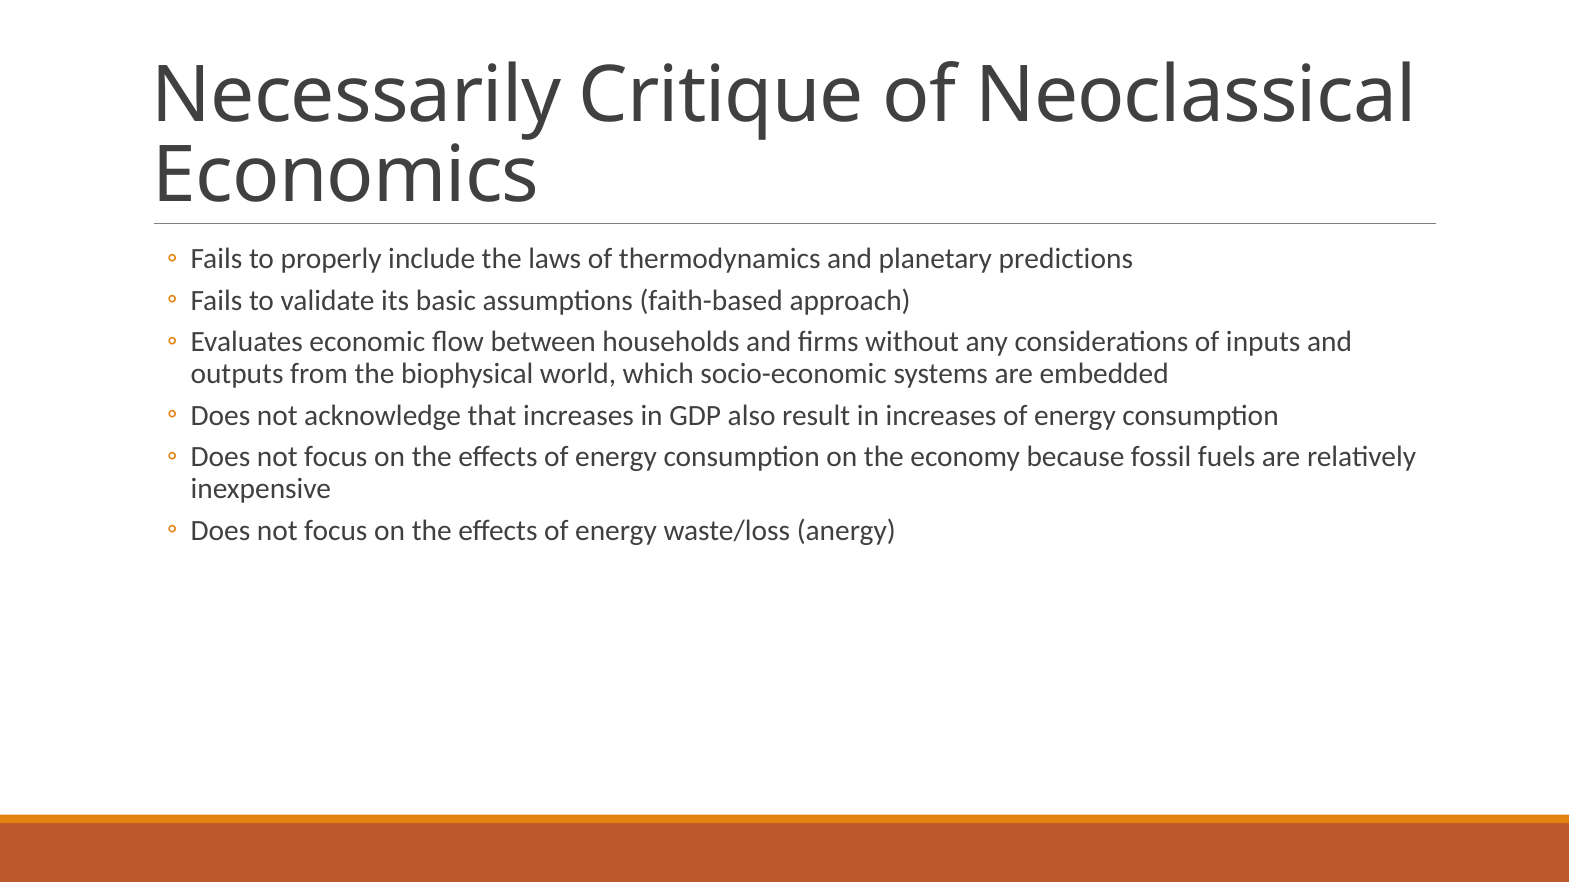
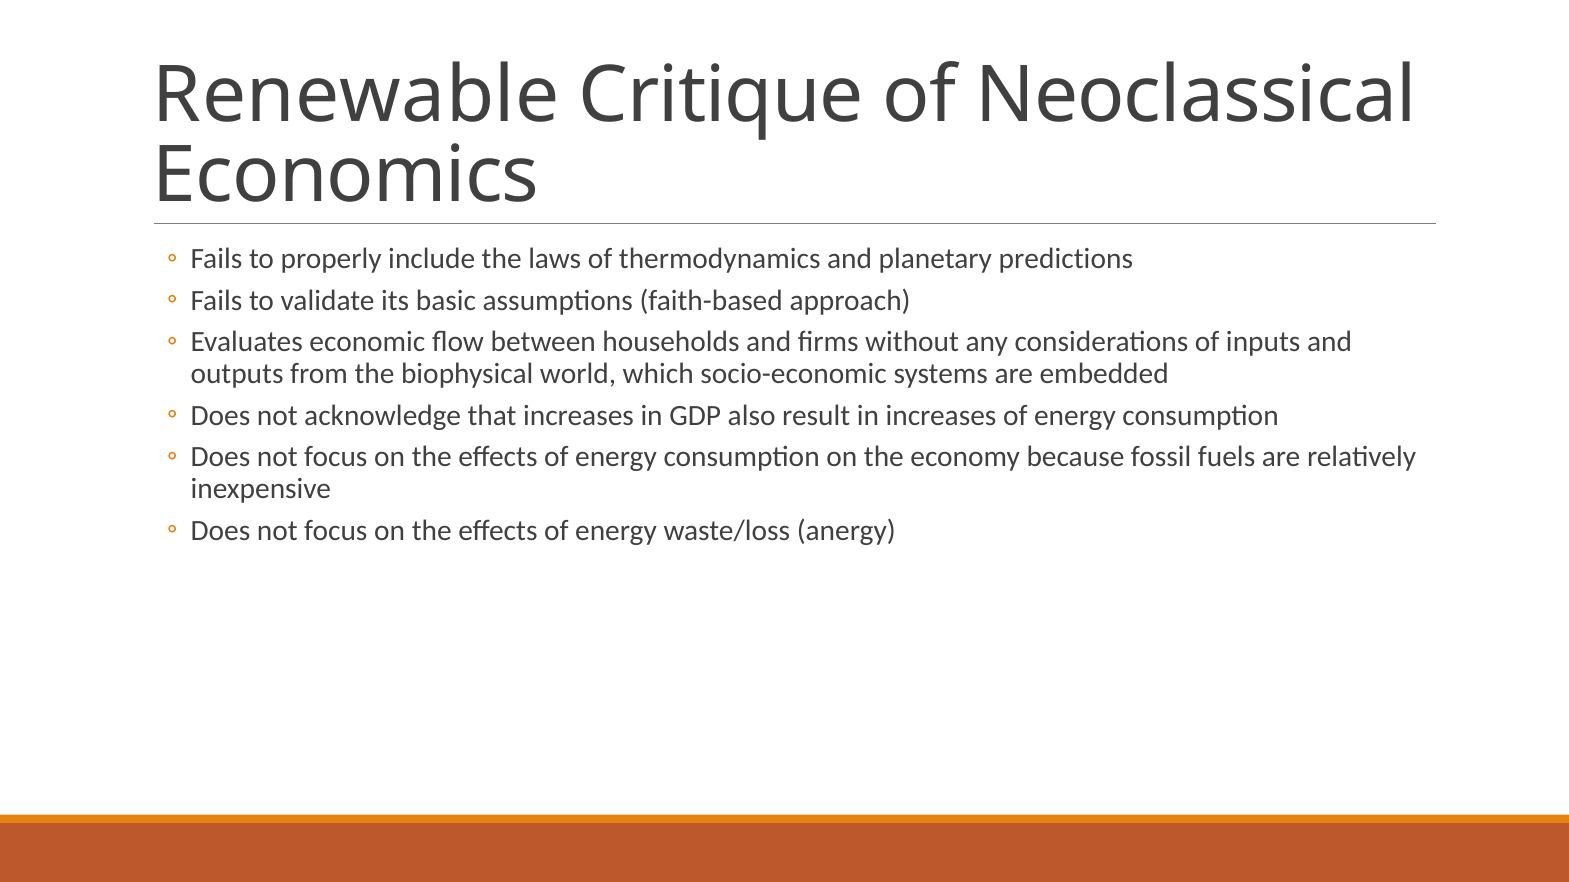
Necessarily: Necessarily -> Renewable
